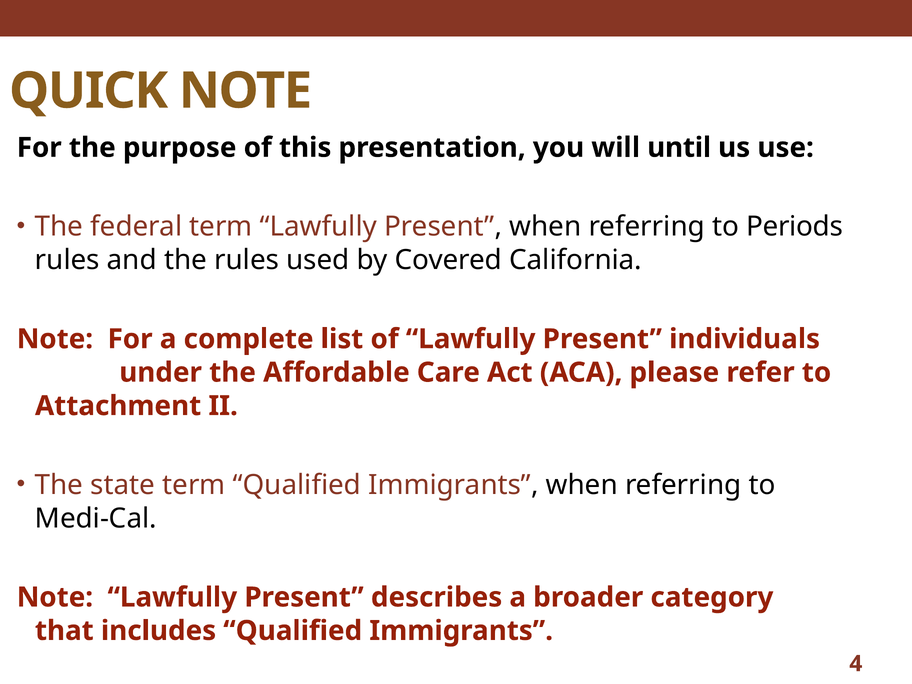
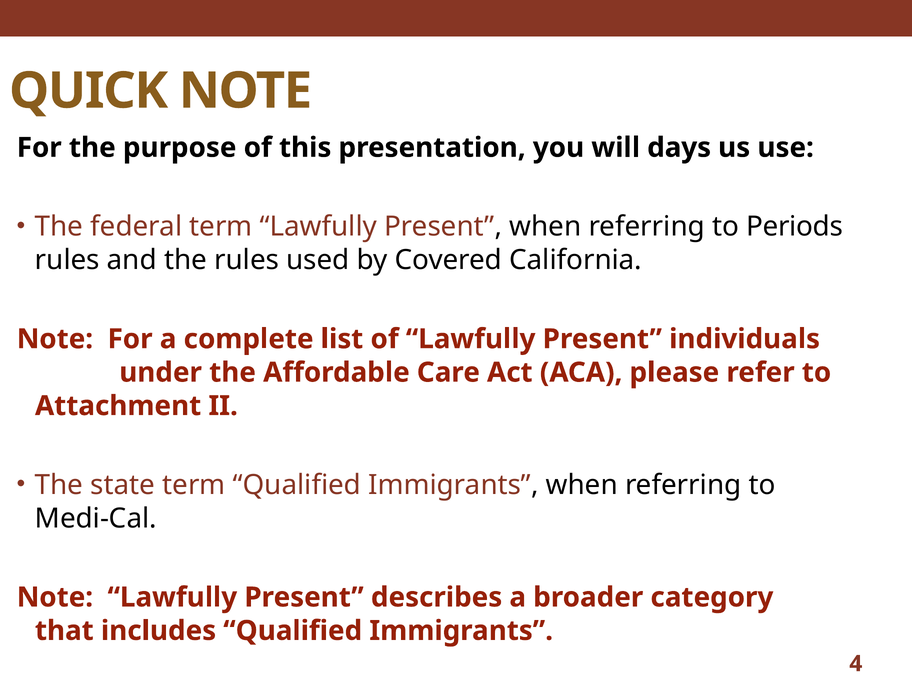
until: until -> days
